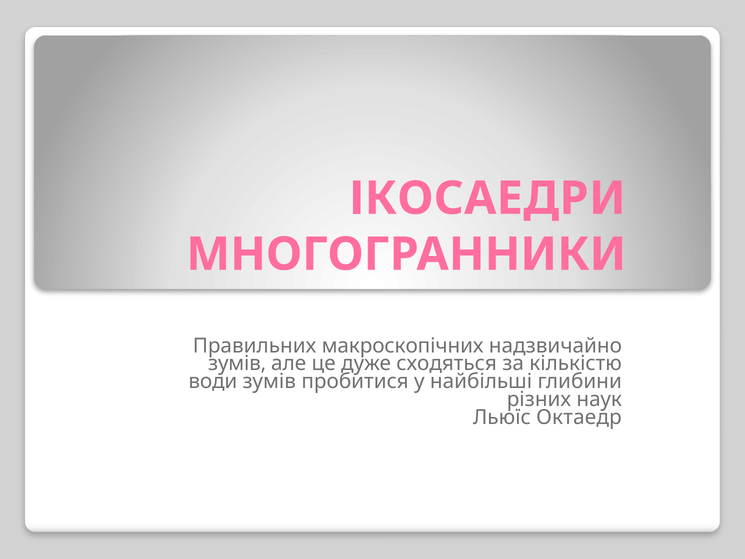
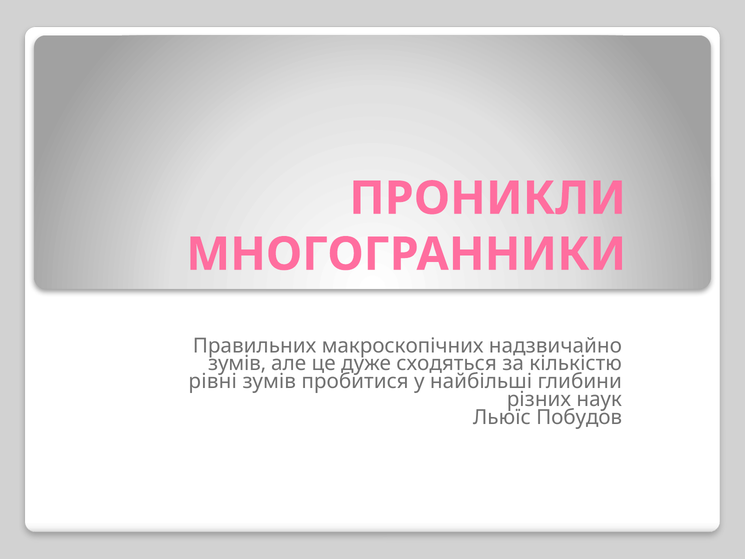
ІКОСАЕДРИ: ІКОСАЕДРИ -> ПРОНИКЛИ
води: води -> рівні
Октаедр: Октаедр -> Побудов
